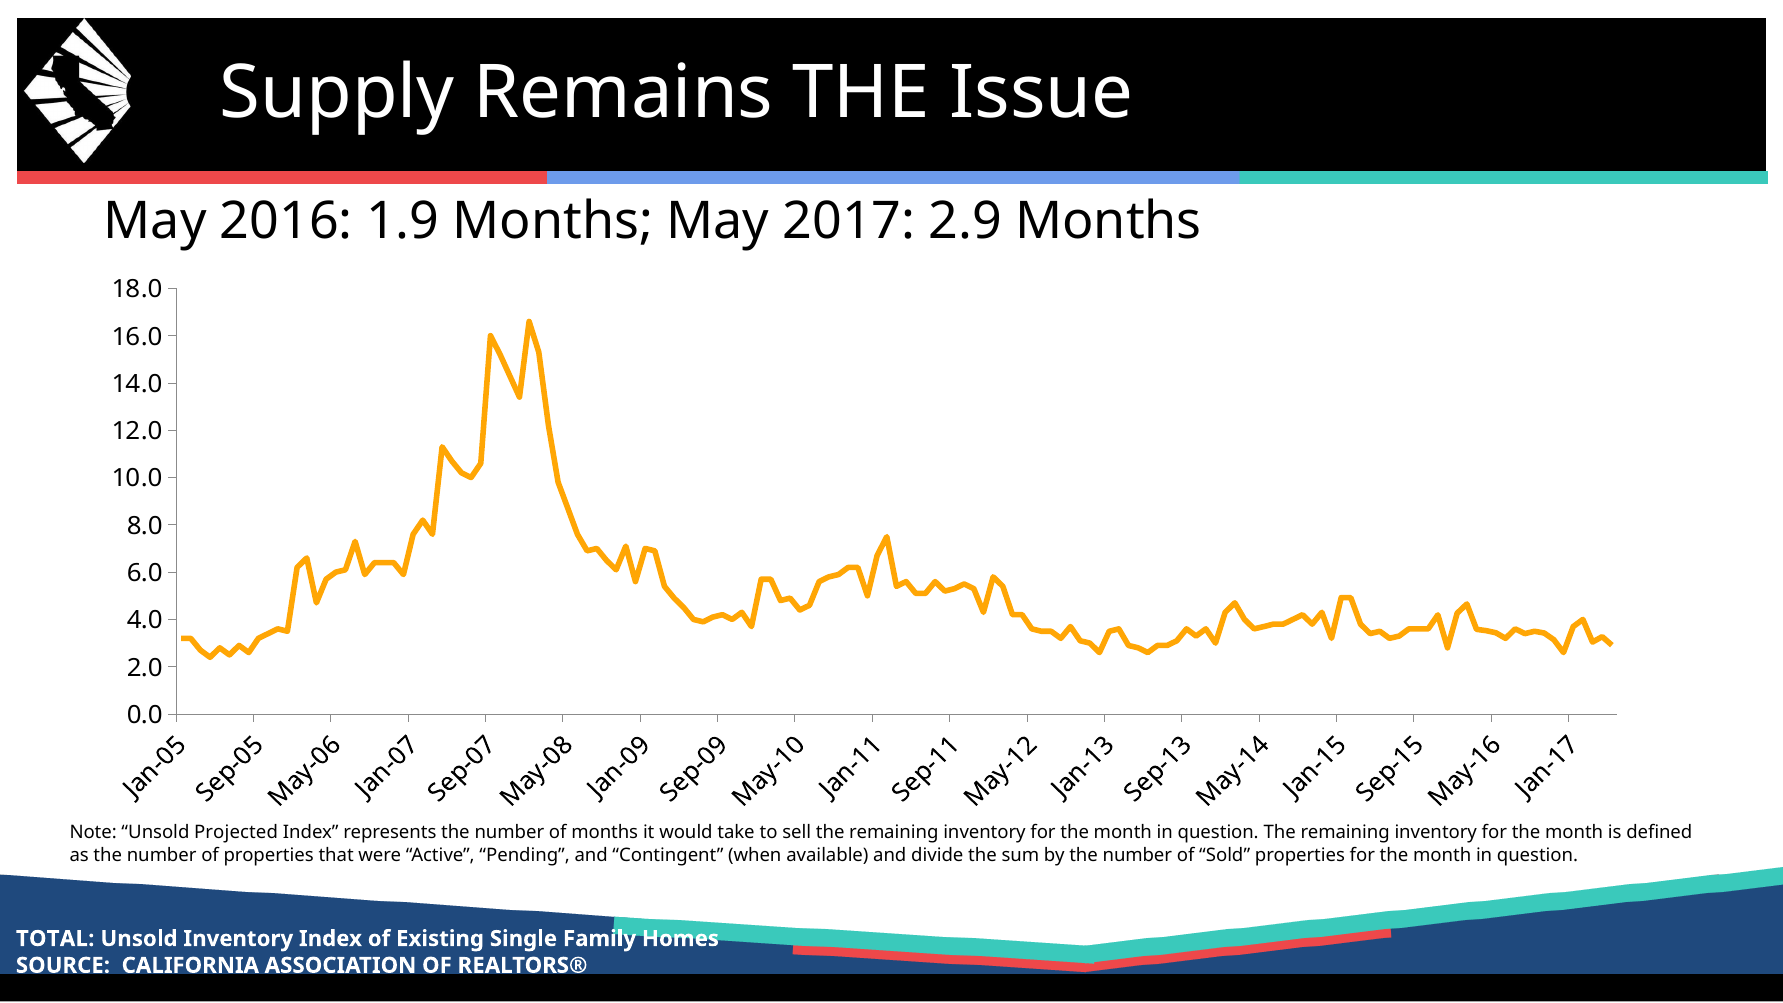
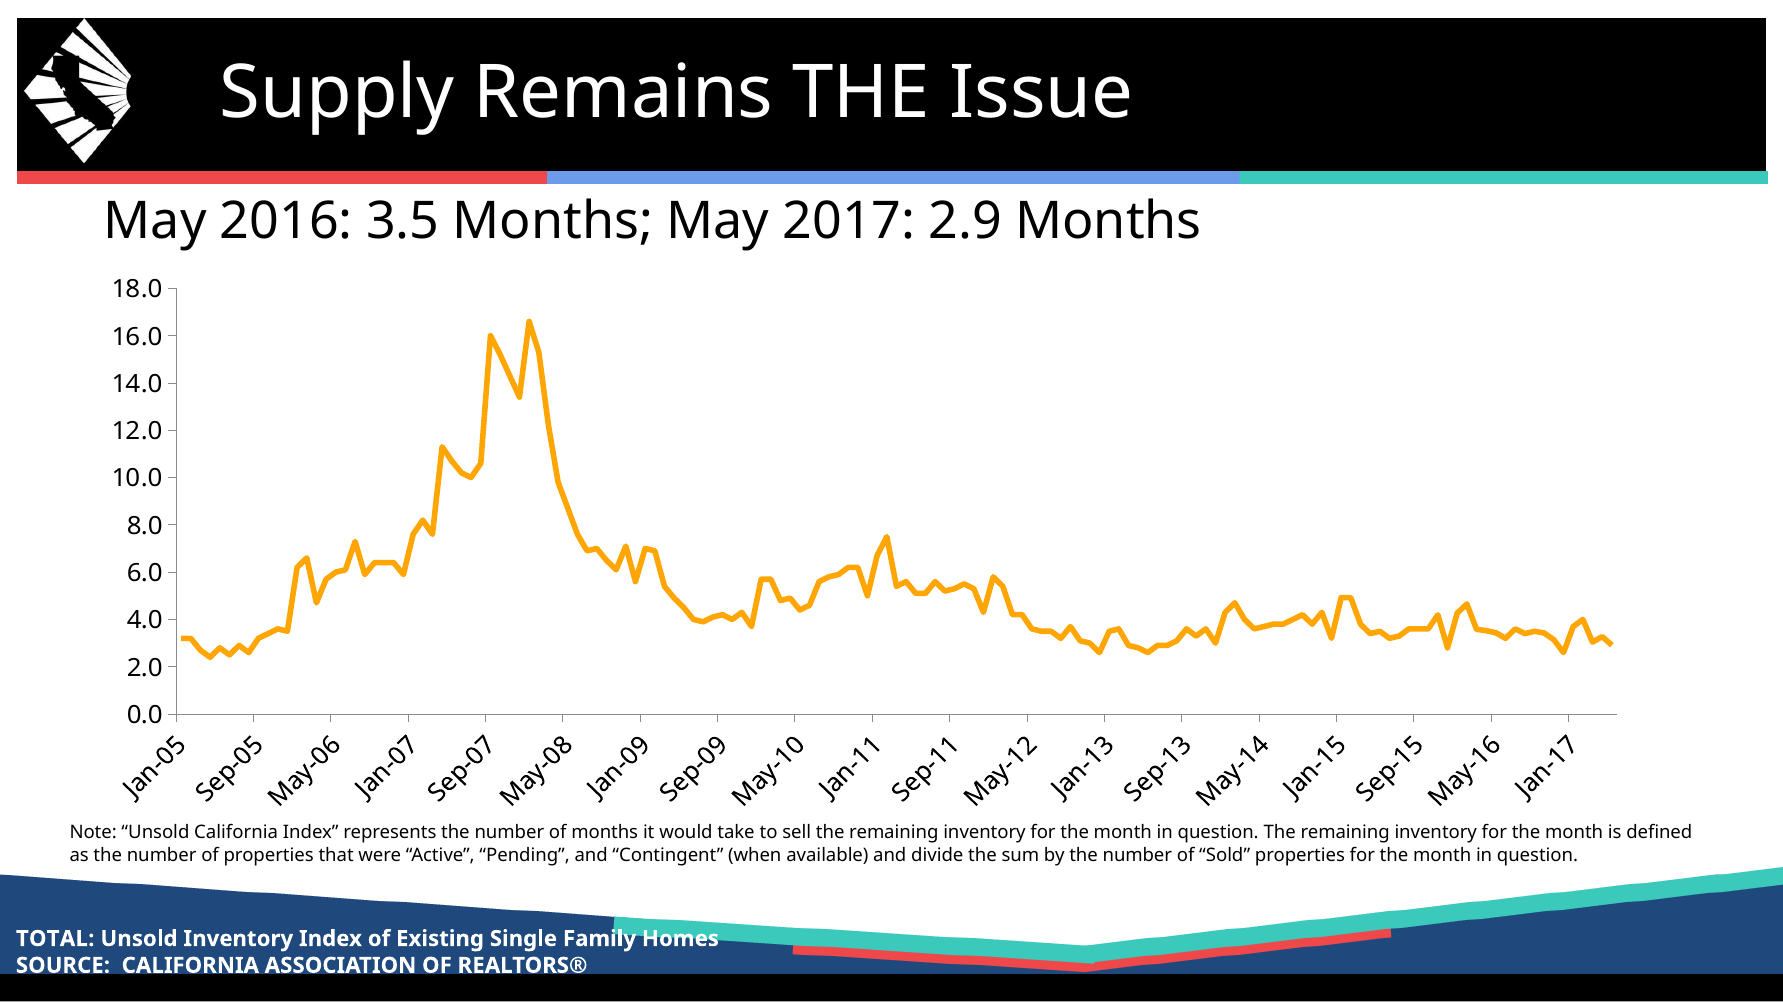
1.9: 1.9 -> 3.5
Unsold Projected: Projected -> California
